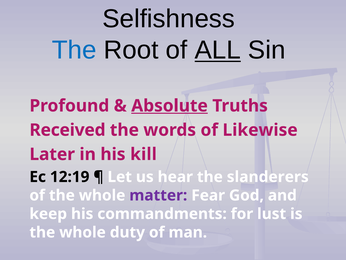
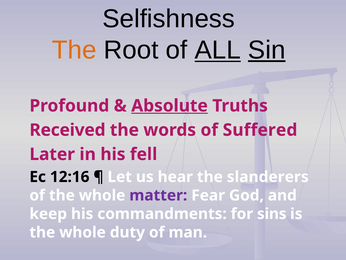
The at (74, 50) colour: blue -> orange
Sin underline: none -> present
Likewise: Likewise -> Suffered
kill: kill -> fell
12:19: 12:19 -> 12:16
lust: lust -> sins
